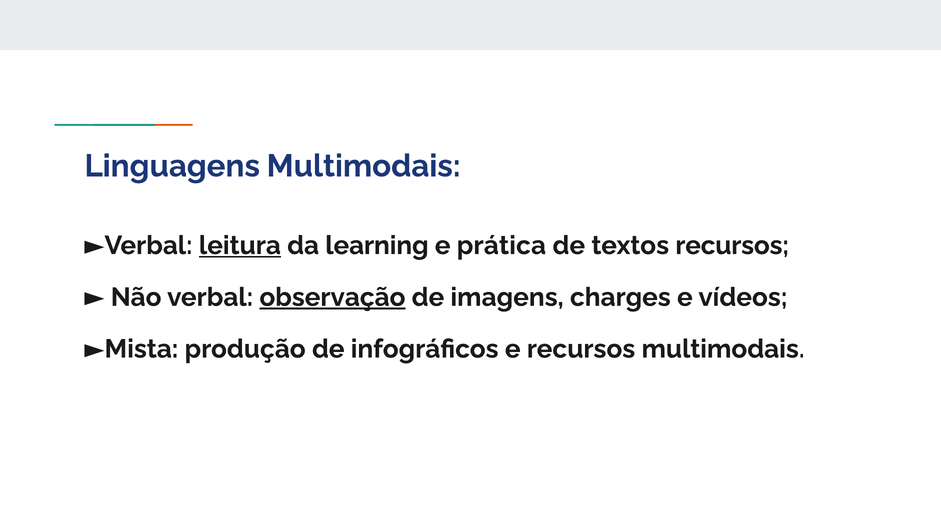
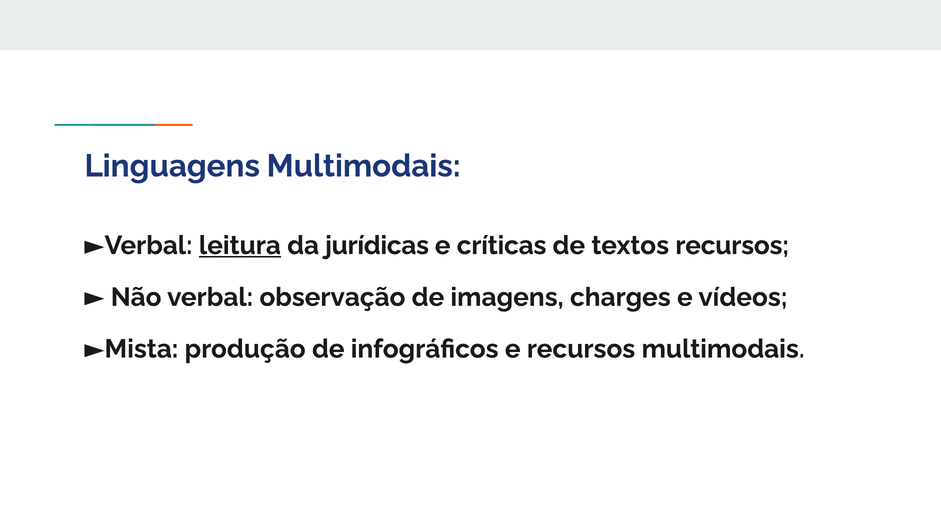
learning: learning -> jurídicas
prática: prática -> críticas
observação underline: present -> none
